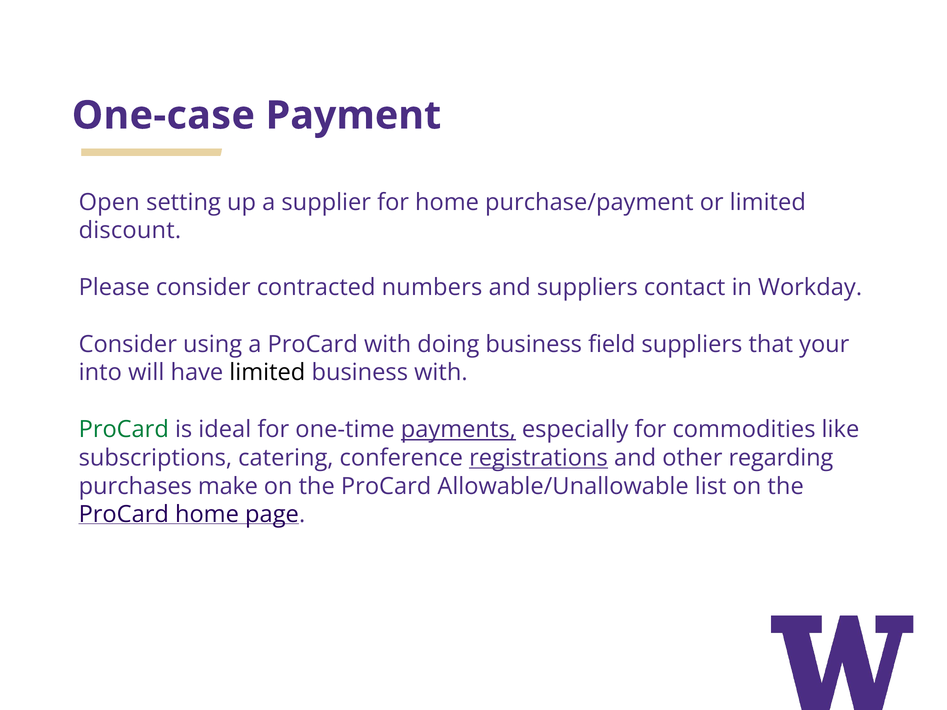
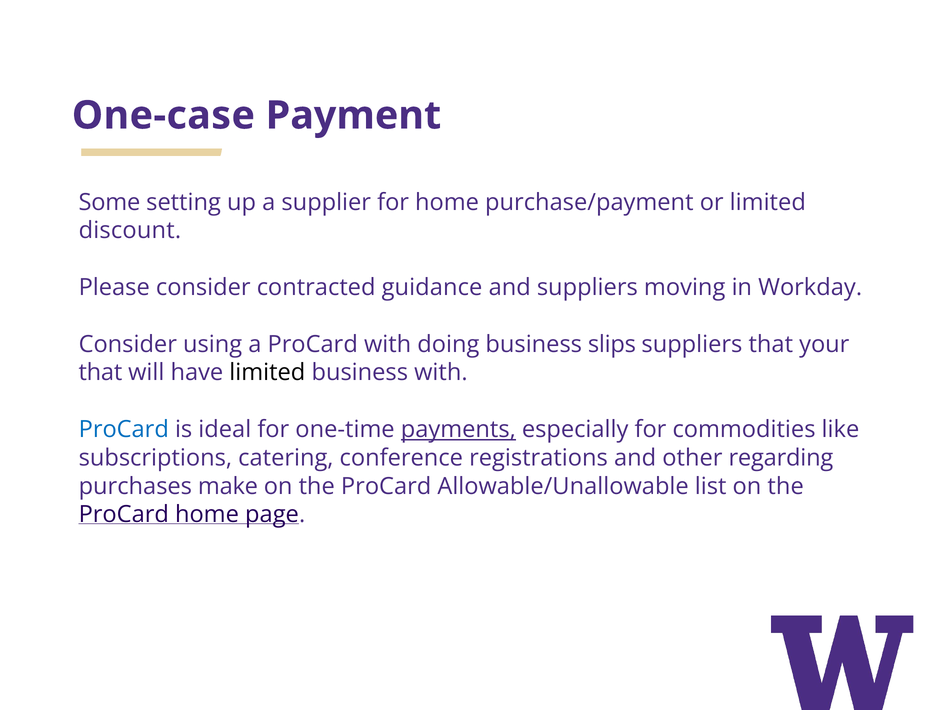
Open: Open -> Some
numbers: numbers -> guidance
contact: contact -> moving
field: field -> slips
into at (100, 373): into -> that
ProCard at (124, 430) colour: green -> blue
registrations underline: present -> none
